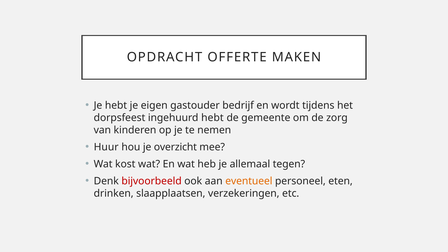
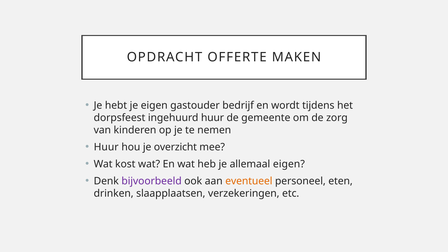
ingehuurd hebt: hebt -> huur
allemaal tegen: tegen -> eigen
bijvoorbeeld colour: red -> purple
